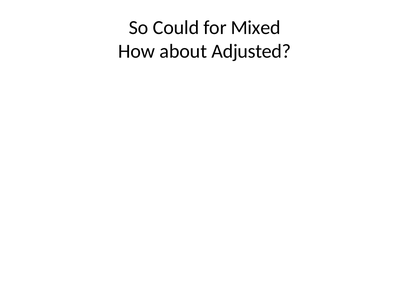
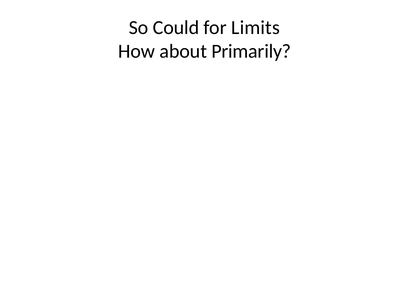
Mixed: Mixed -> Limits
Adjusted: Adjusted -> Primarily
